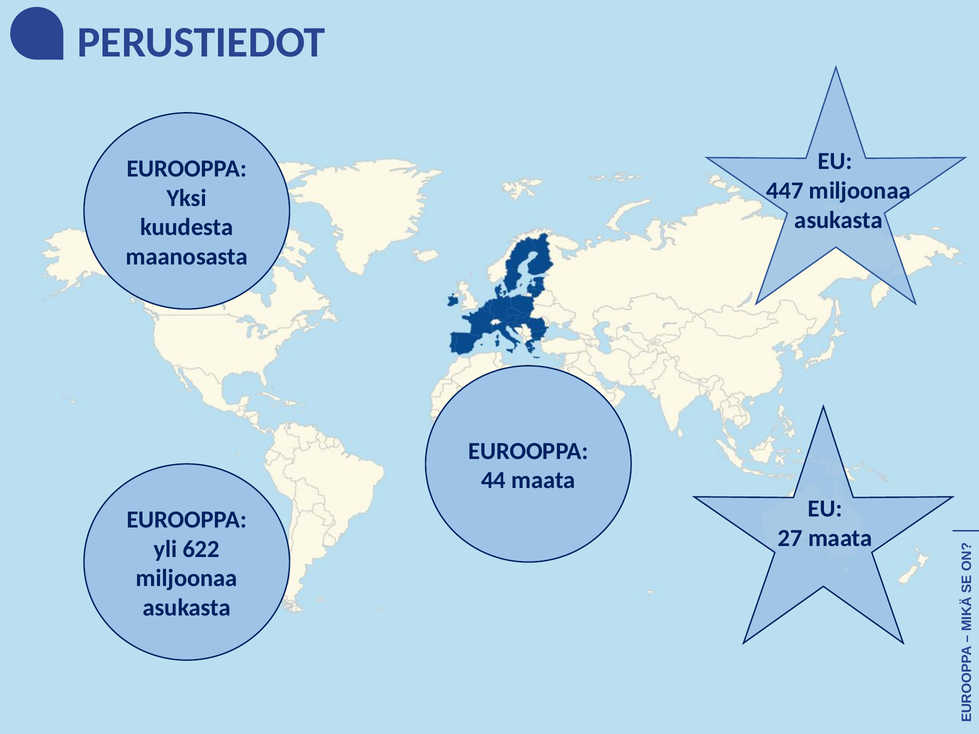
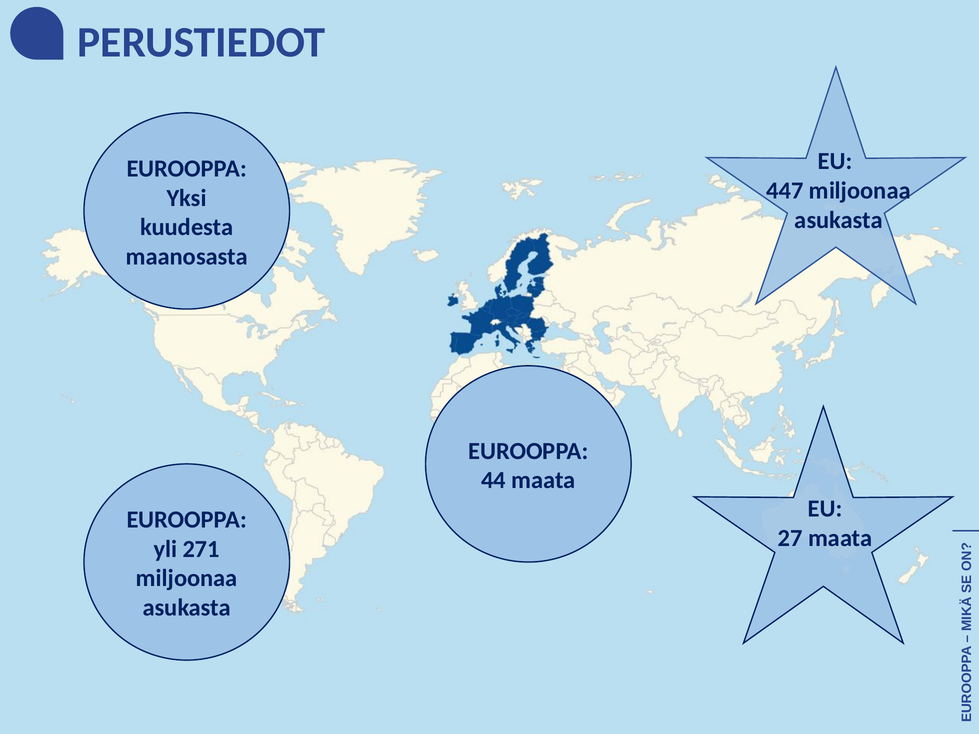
622: 622 -> 271
